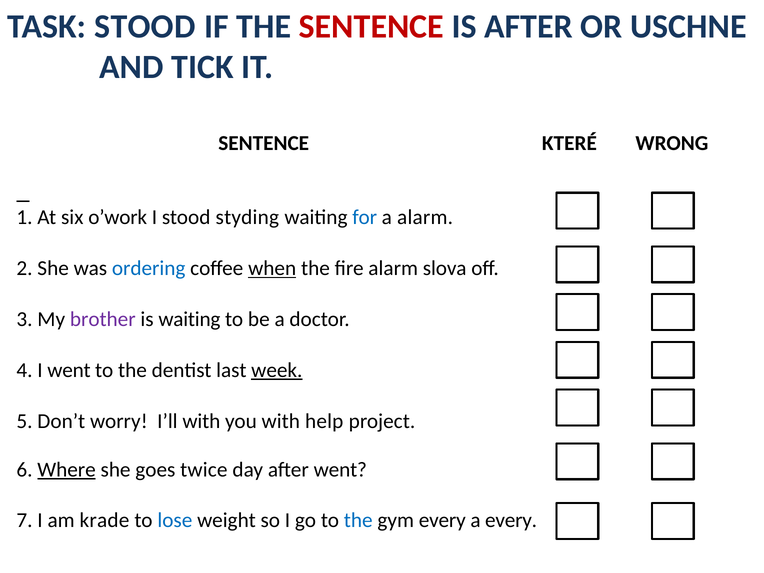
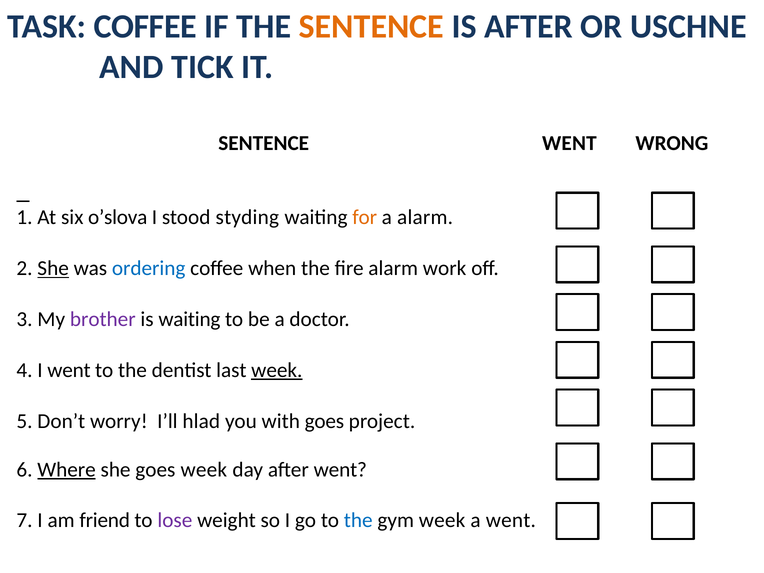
TASK STOOD: STOOD -> COFFEE
SENTENCE at (371, 26) colour: red -> orange
SENTENCE KTERÉ: KTERÉ -> WENT
o’work: o’work -> o’slova
for colour: blue -> orange
She at (53, 268) underline: none -> present
when underline: present -> none
slova: slova -> work
I’ll with: with -> hlad
with help: help -> goes
goes twice: twice -> week
krade: krade -> friend
lose colour: blue -> purple
gym every: every -> week
a every: every -> went
